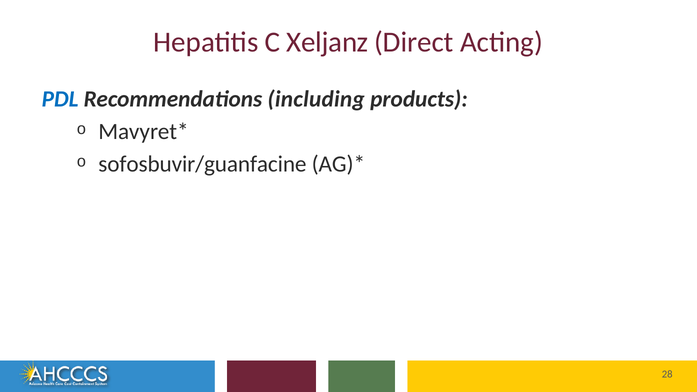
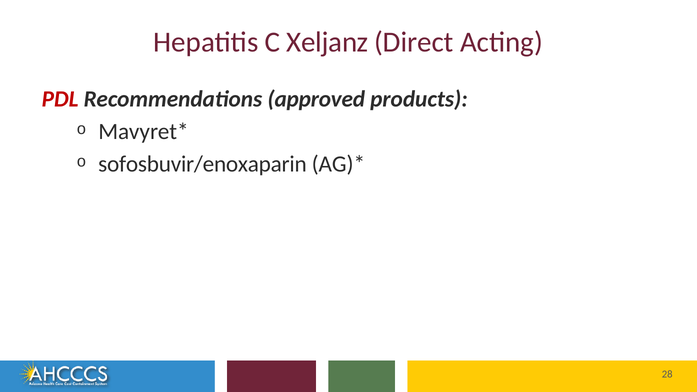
PDL colour: blue -> red
including: including -> approved
sofosbuvir/guanfacine: sofosbuvir/guanfacine -> sofosbuvir/enoxaparin
